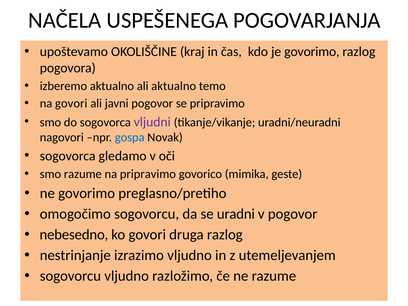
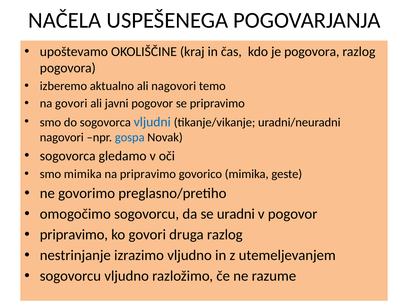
je govorimo: govorimo -> pogovora
ali aktualno: aktualno -> nagovori
vljudni colour: purple -> blue
smo razume: razume -> mimika
nebesedno at (74, 235): nebesedno -> pripravimo
